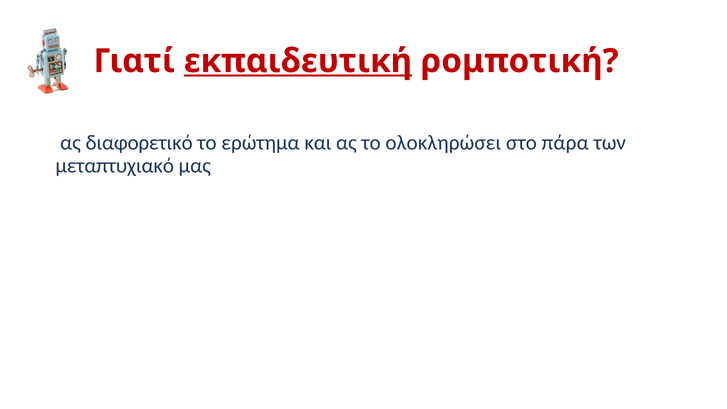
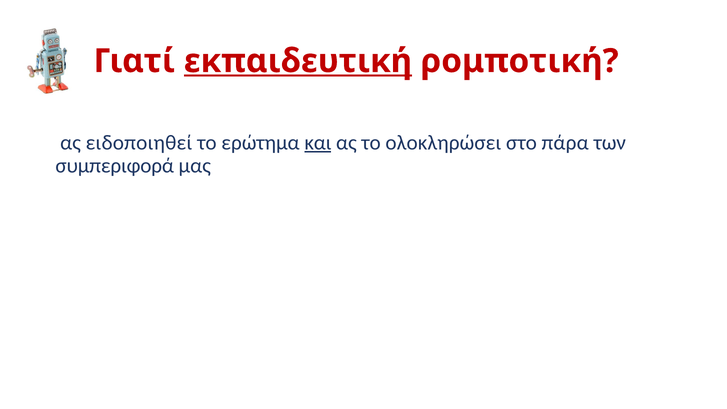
διαφορετικό: διαφορετικό -> ειδοποιηθεί
και underline: none -> present
μεταπτυχιακό: μεταπτυχιακό -> συμπεριφορά
